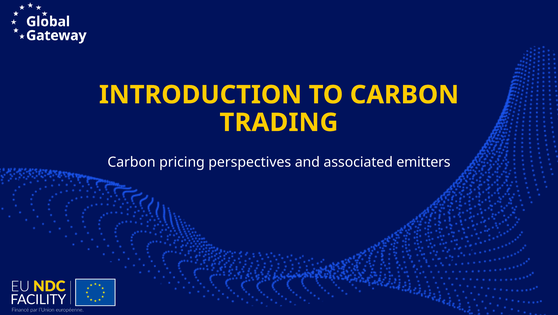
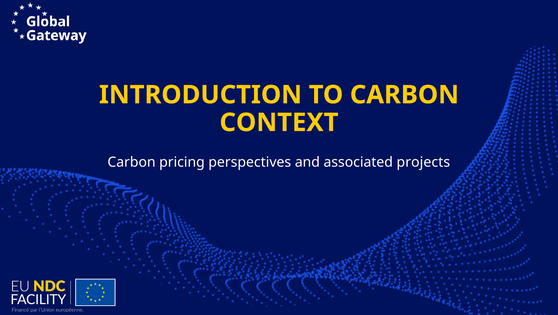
TRADING: TRADING -> CONTEXT
emitters: emitters -> projects
